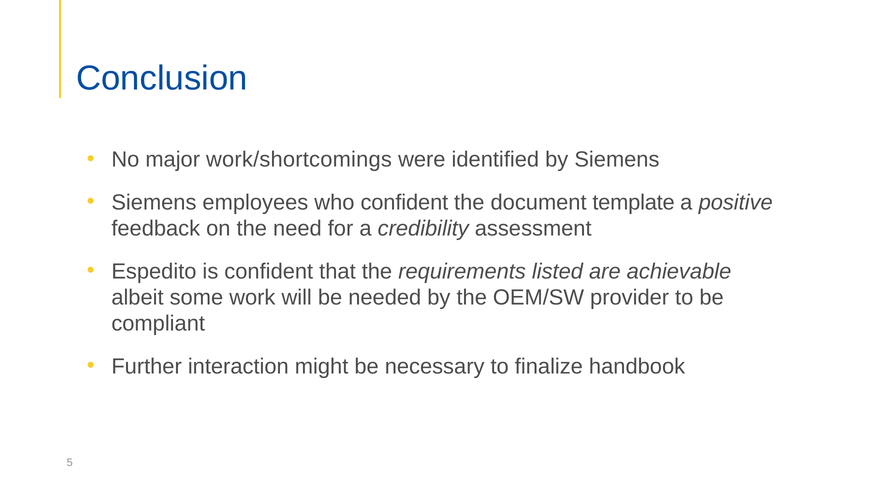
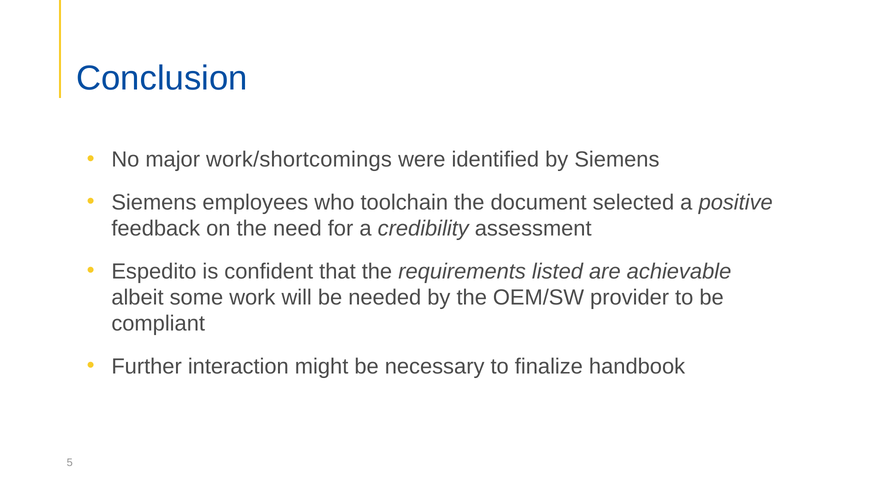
who confident: confident -> toolchain
template: template -> selected
